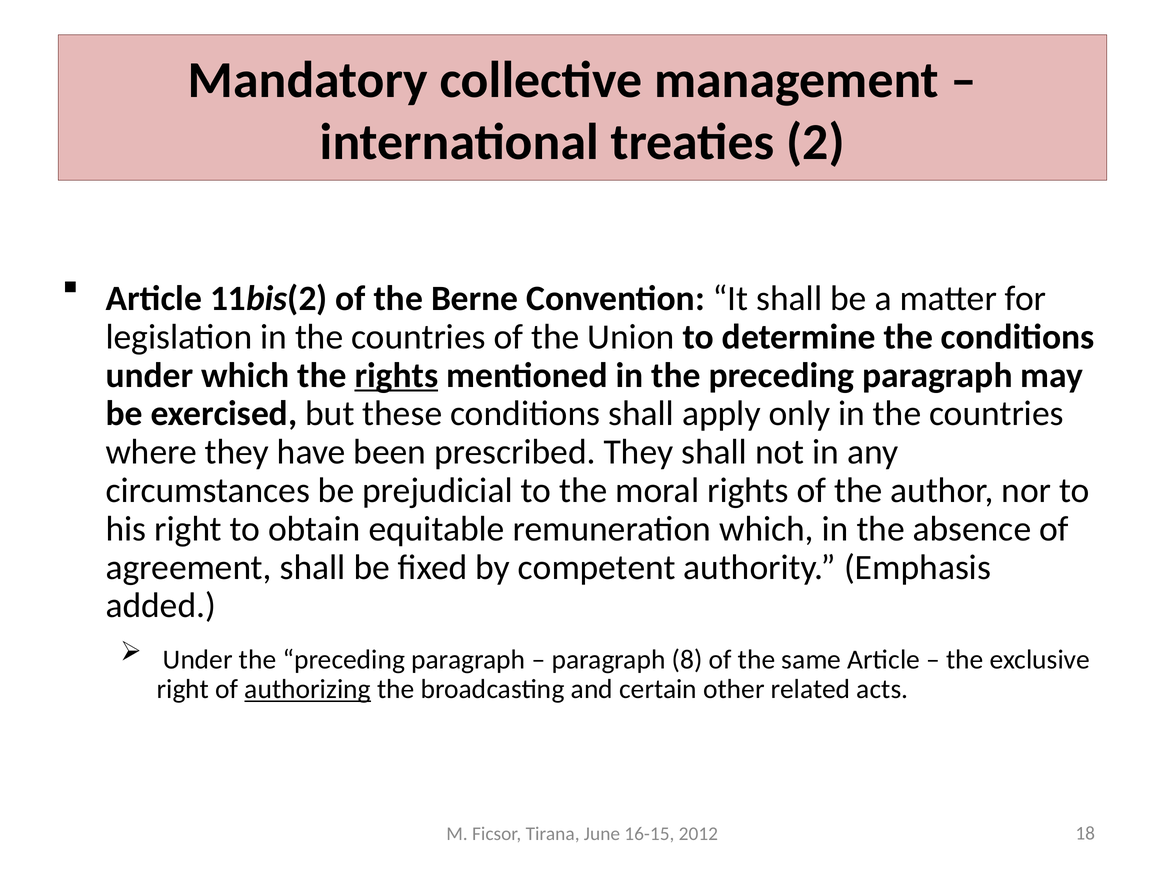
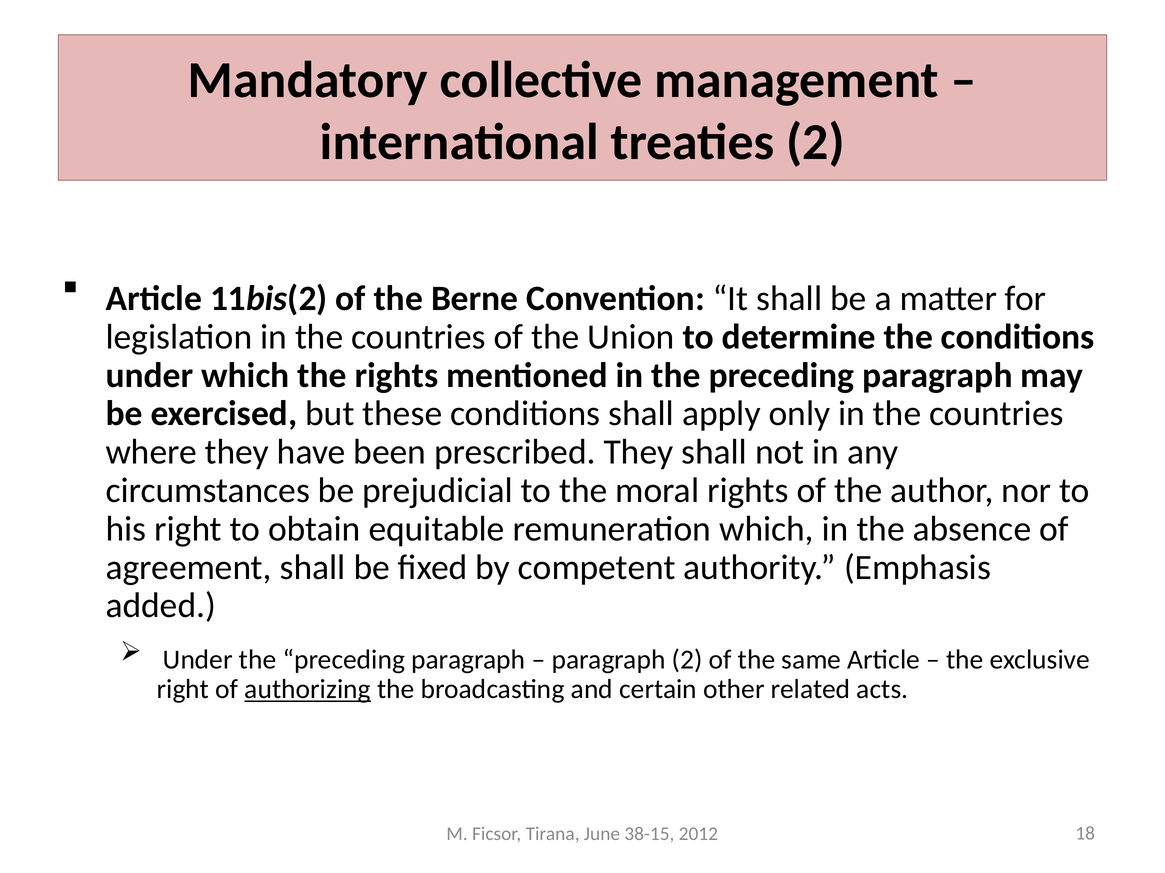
rights at (396, 376) underline: present -> none
paragraph 8: 8 -> 2
16-15: 16-15 -> 38-15
